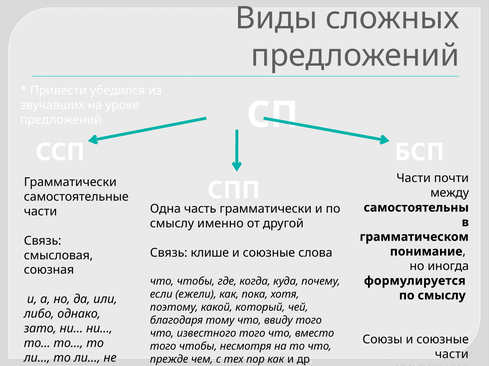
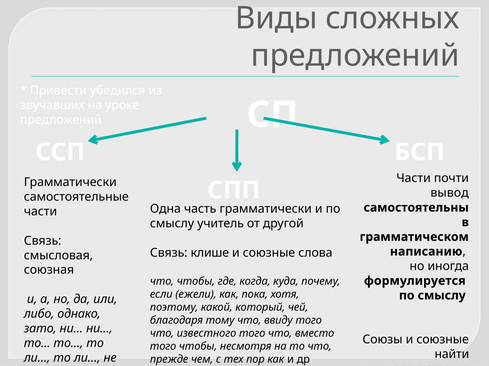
между: между -> вывод
именно: именно -> учитель
понимание: понимание -> написанию
части at (452, 355): части -> найти
